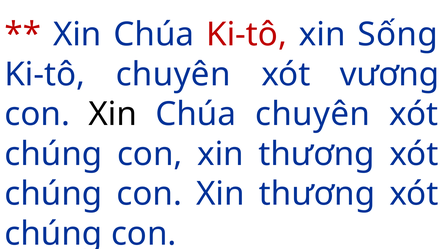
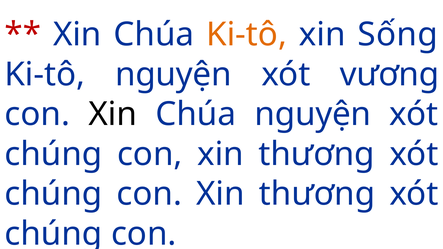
Ki-tô at (247, 35) colour: red -> orange
Ki-tô chuyên: chuyên -> nguyện
Chúa chuyên: chuyên -> nguyện
